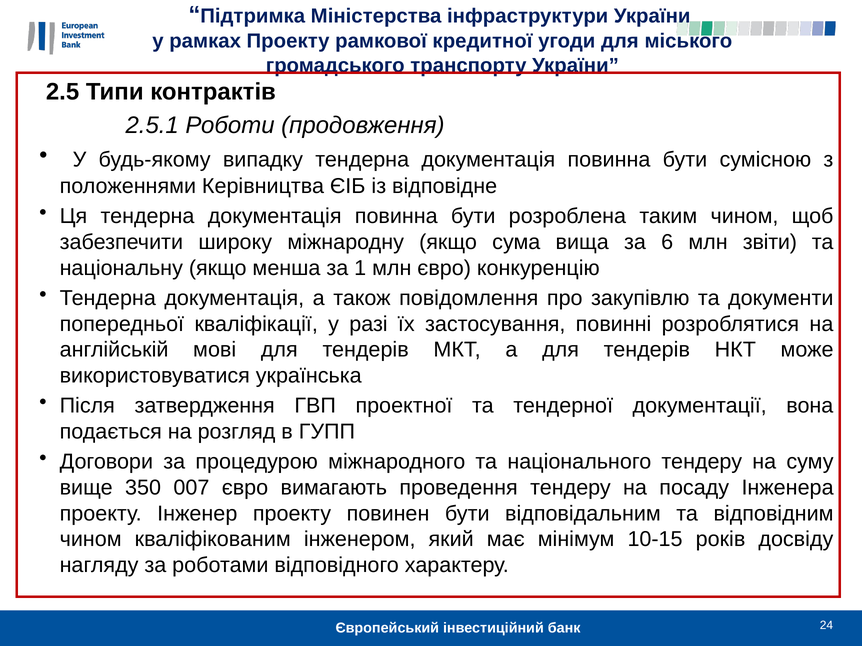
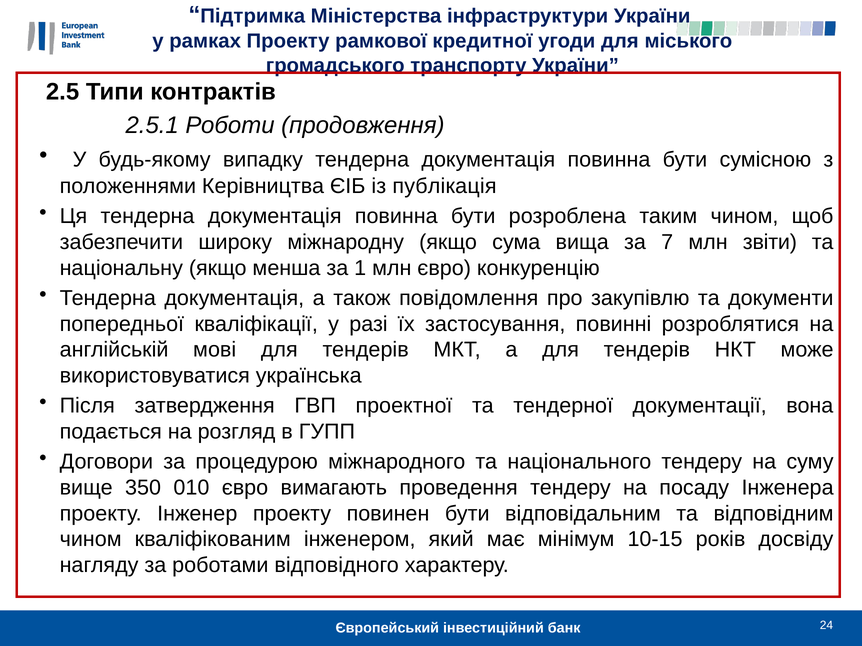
відповідне: відповідне -> публікація
6: 6 -> 7
007: 007 -> 010
